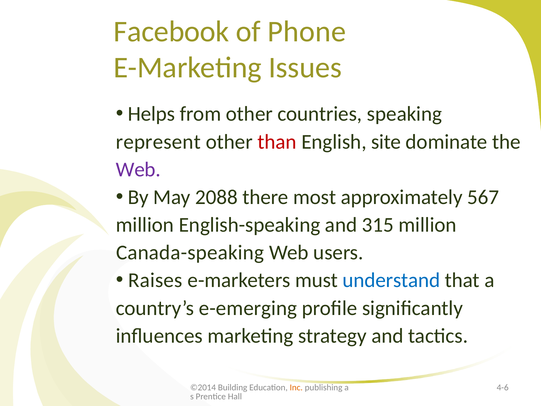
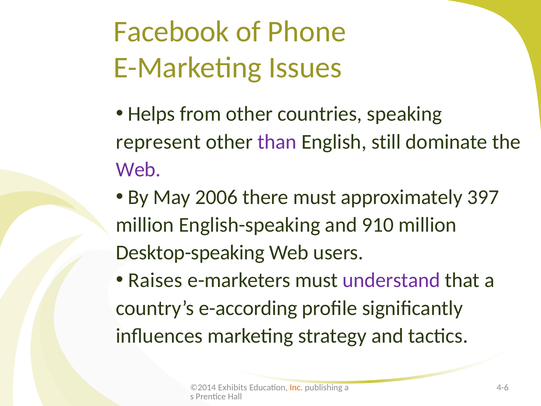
than colour: red -> purple
site: site -> still
2088: 2088 -> 2006
there most: most -> must
567: 567 -> 397
315: 315 -> 910
Canada-speaking: Canada-speaking -> Desktop-speaking
understand colour: blue -> purple
e-emerging: e-emerging -> e-according
Building: Building -> Exhibits
